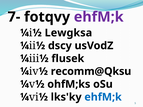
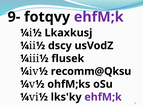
7-: 7- -> 9-
Lewgksa: Lewgksa -> Lkaxkusj
ehfM;k at (103, 97) colour: blue -> purple
